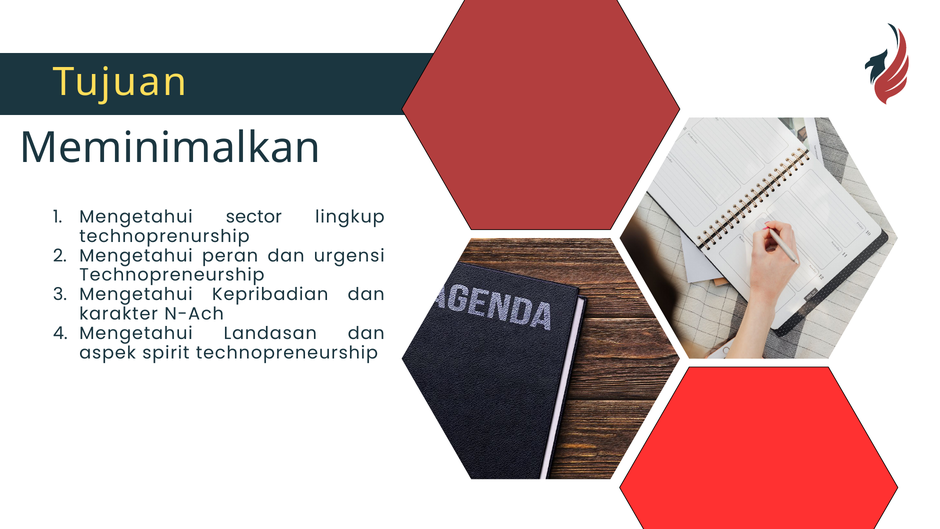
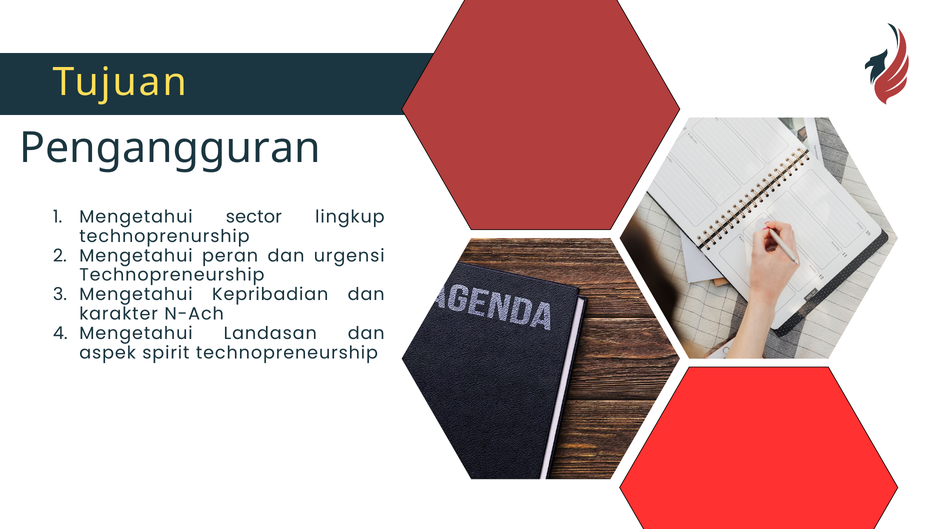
Meminimalkan: Meminimalkan -> Pengangguran
